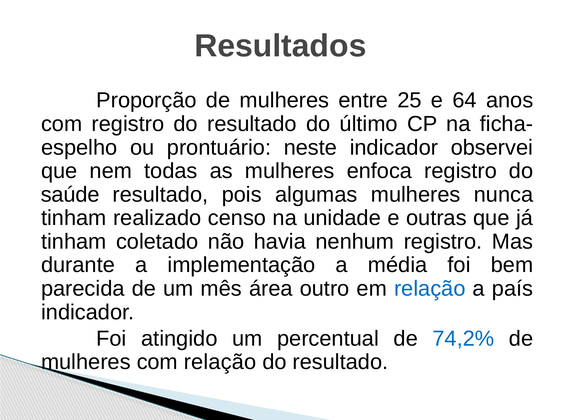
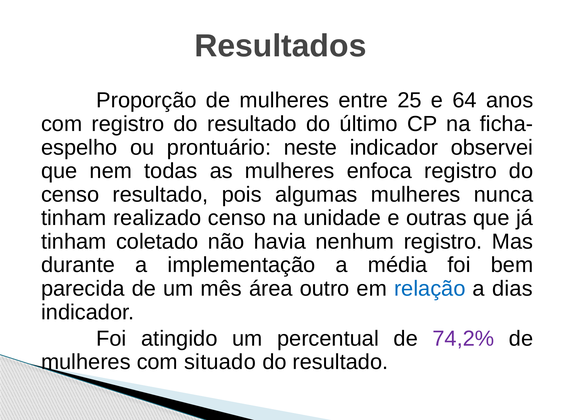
saúde at (70, 195): saúde -> censo
país: país -> dias
74,2% colour: blue -> purple
com relação: relação -> situado
